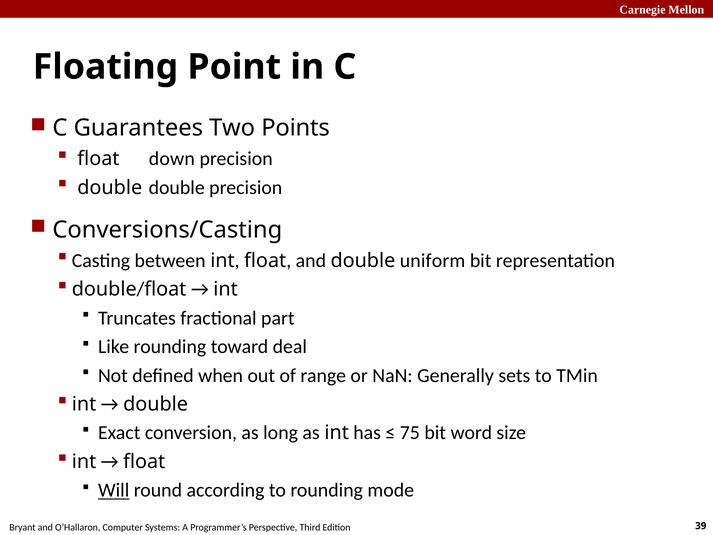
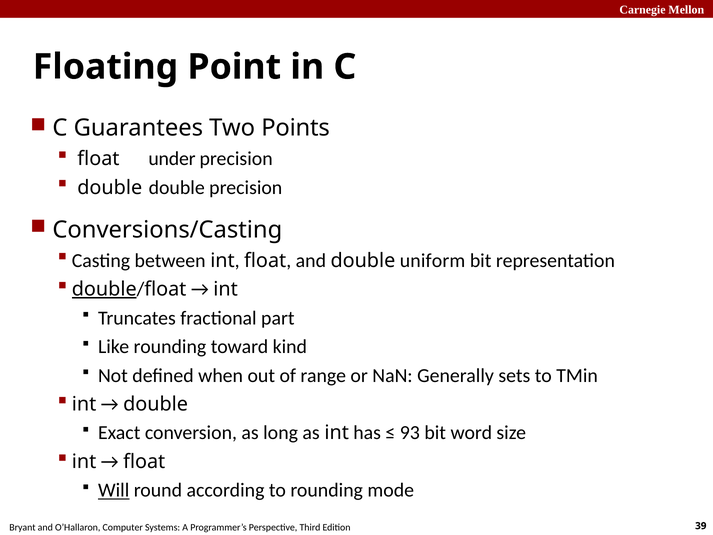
down: down -> under
double at (104, 289) underline: none -> present
deal: deal -> kind
75: 75 -> 93
